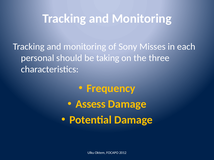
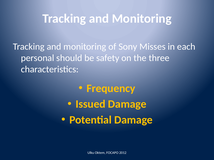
taking: taking -> safety
Assess: Assess -> Issued
